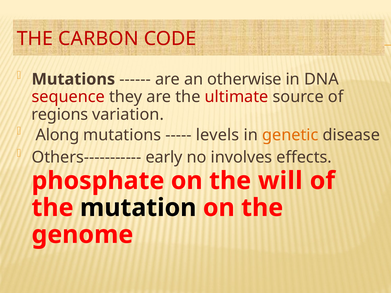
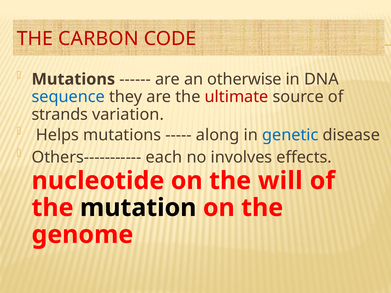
sequence colour: red -> blue
regions: regions -> strands
Along: Along -> Helps
levels: levels -> along
genetic colour: orange -> blue
early: early -> each
phosphate: phosphate -> nucleotide
